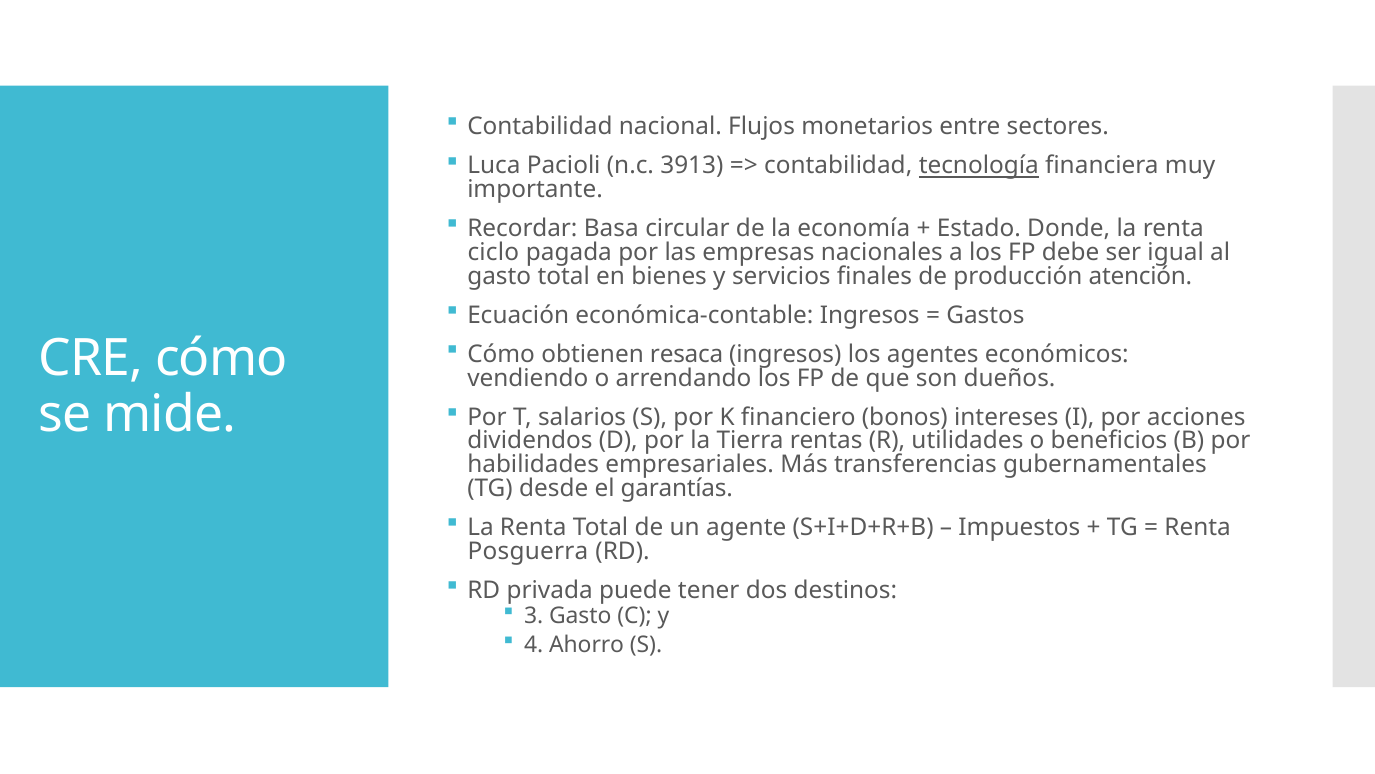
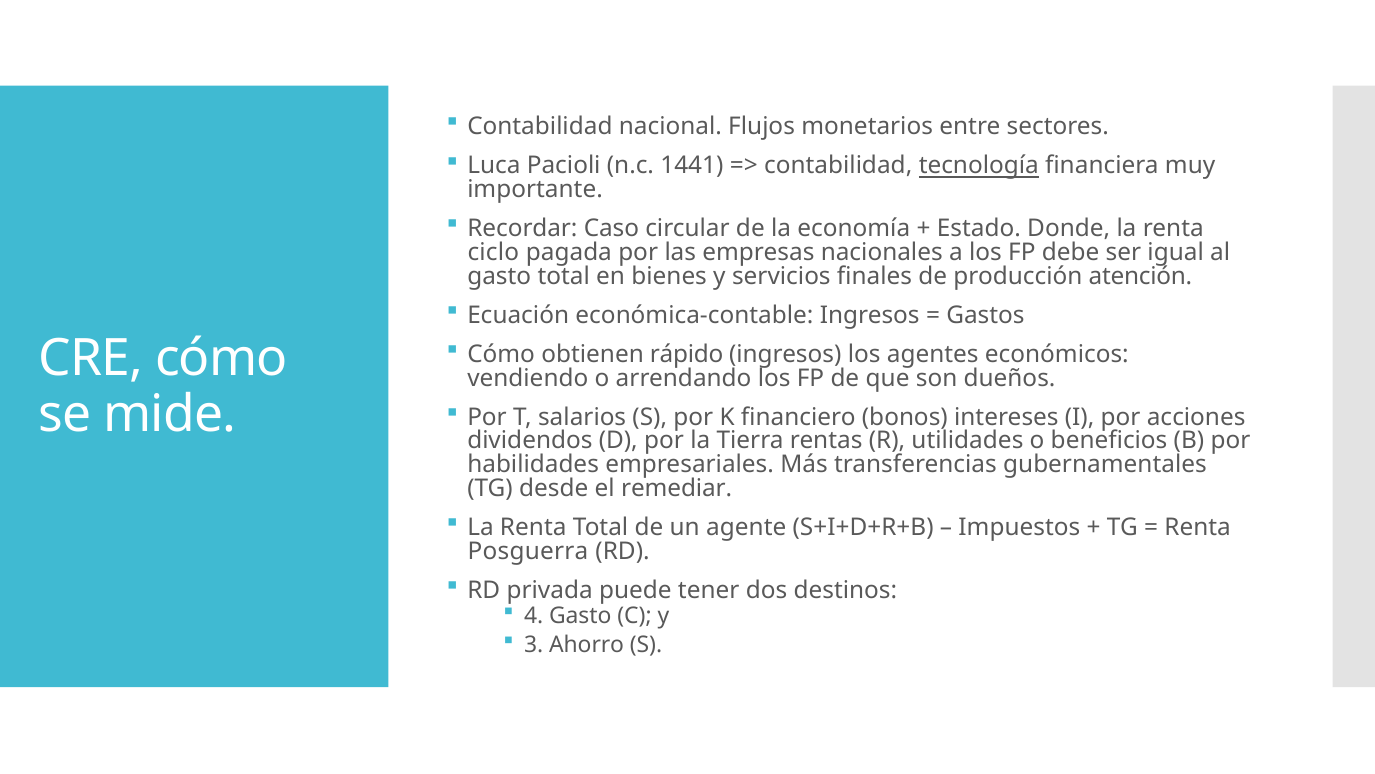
3913: 3913 -> 1441
Basa: Basa -> Caso
resaca: resaca -> rápido
garantías: garantías -> remediar
3: 3 -> 4
4: 4 -> 3
